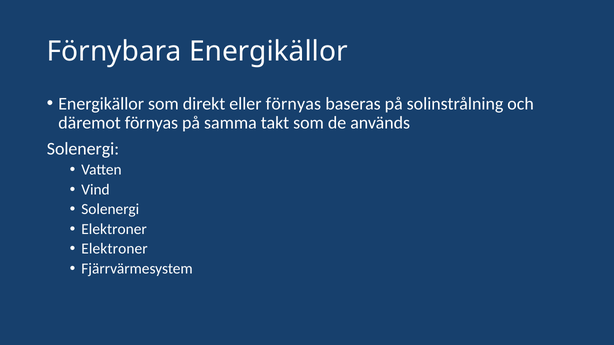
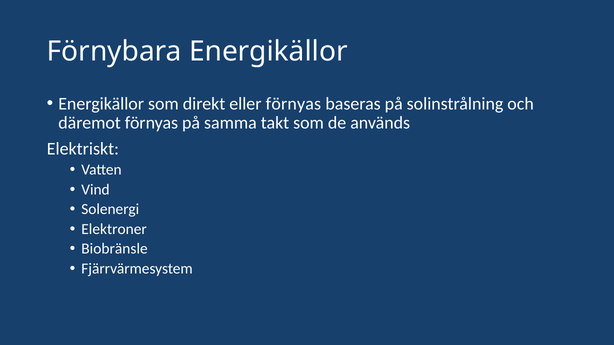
Solenergi at (83, 149): Solenergi -> Elektriskt
Elektroner at (115, 249): Elektroner -> Biobränsle
